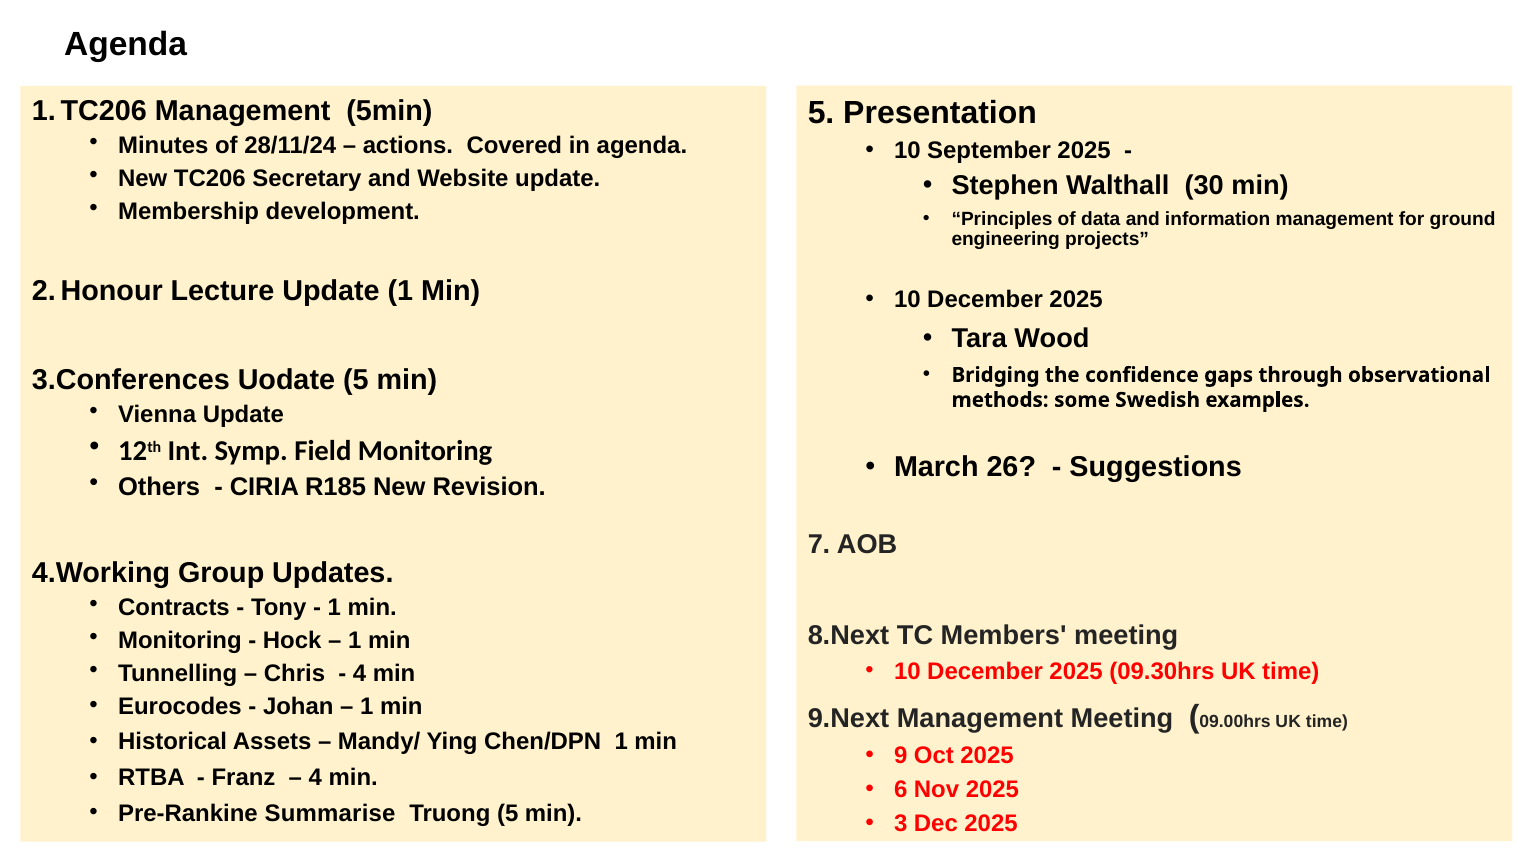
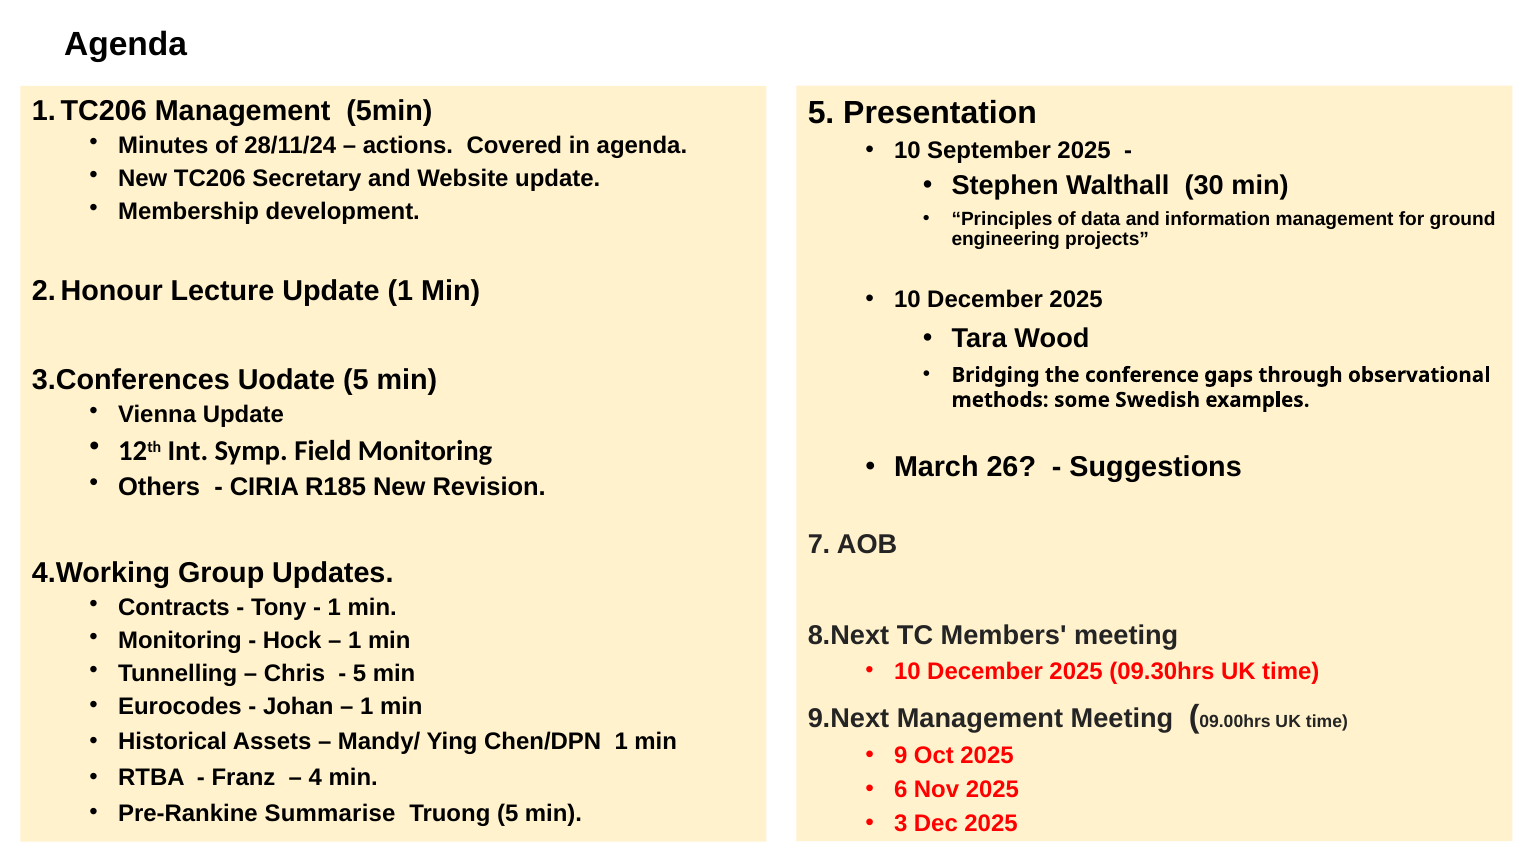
confidence: confidence -> conference
4 at (360, 674): 4 -> 5
